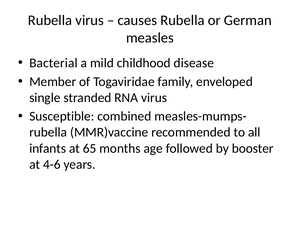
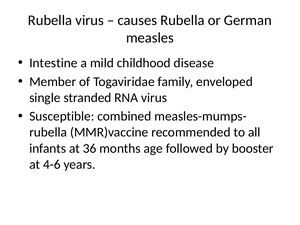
Bacterial: Bacterial -> Intestine
65: 65 -> 36
